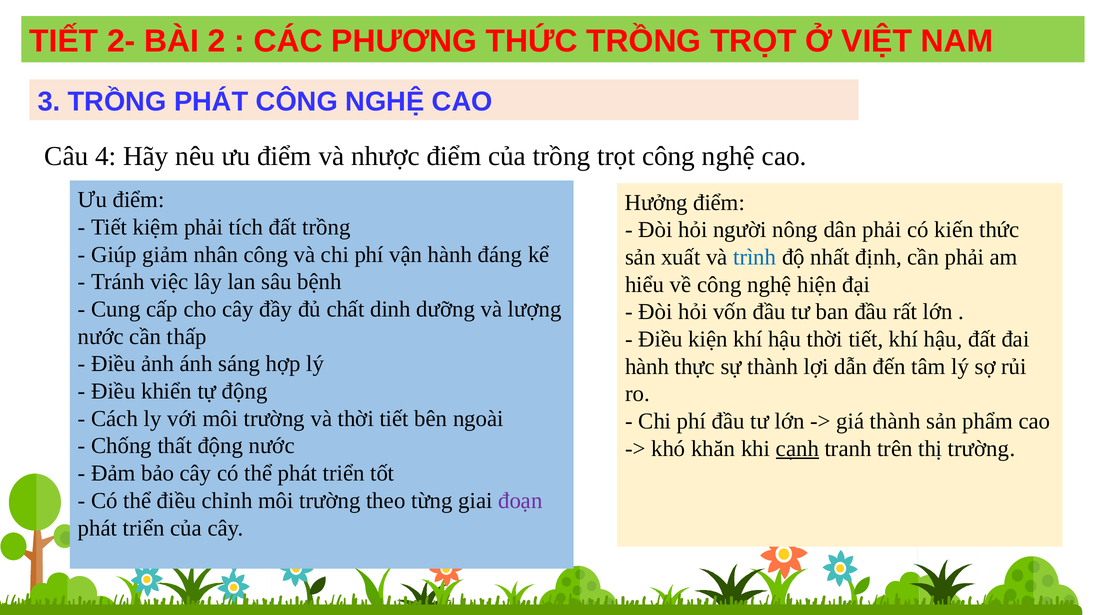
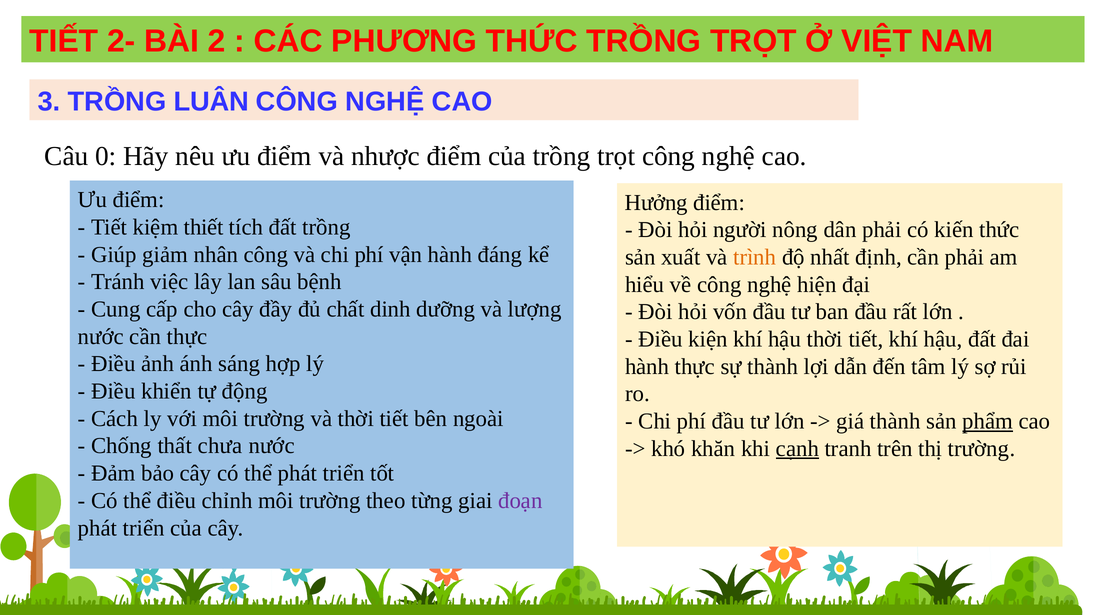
TRỒNG PHÁT: PHÁT -> LUÂN
4: 4 -> 0
kiệm phải: phải -> thiết
trình colour: blue -> orange
cần thấp: thấp -> thực
phẩm underline: none -> present
thất động: động -> chưa
